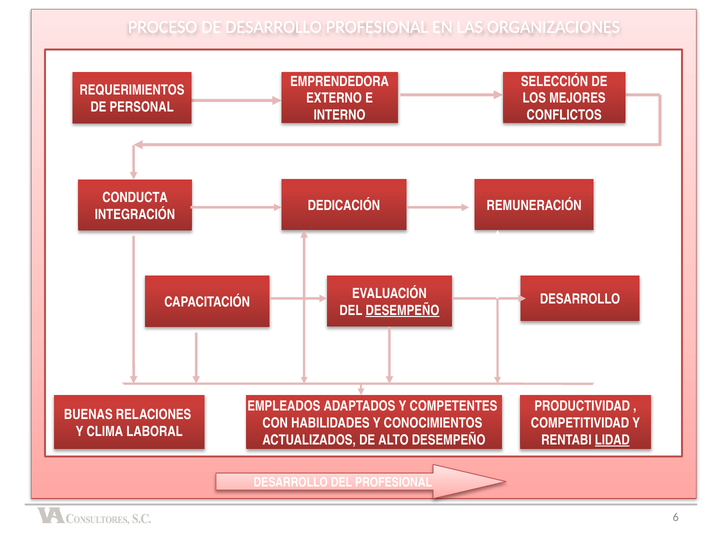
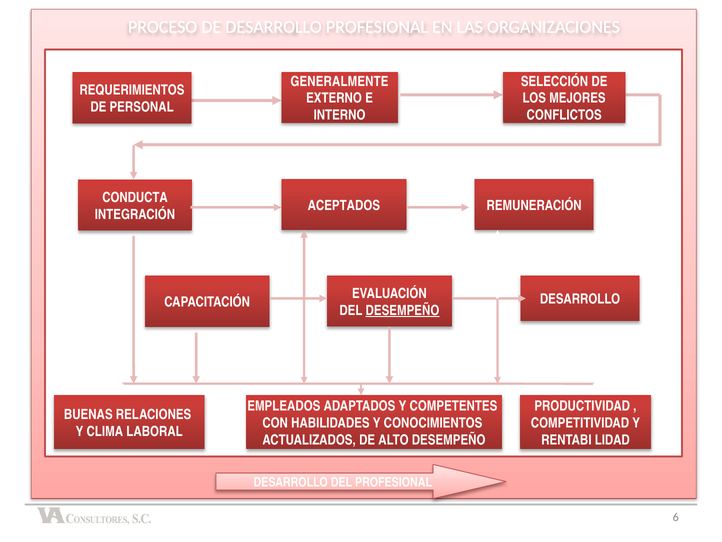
EMPRENDEDORA: EMPRENDEDORA -> GENERALMENTE
DEDICACIÓN: DEDICACIÓN -> ACEPTADOS
LIDAD underline: present -> none
